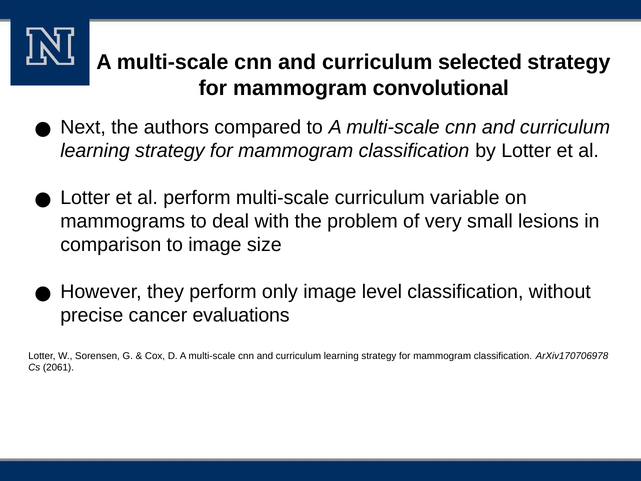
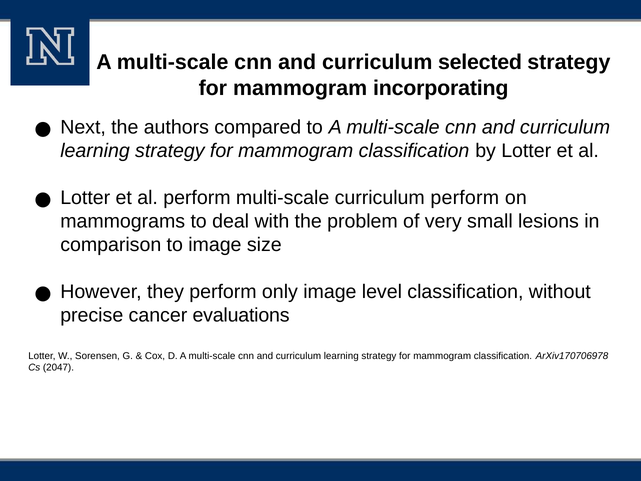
convolutional: convolutional -> incorporating
curriculum variable: variable -> perform
2061: 2061 -> 2047
